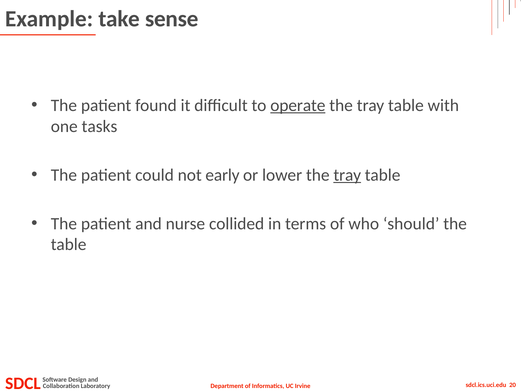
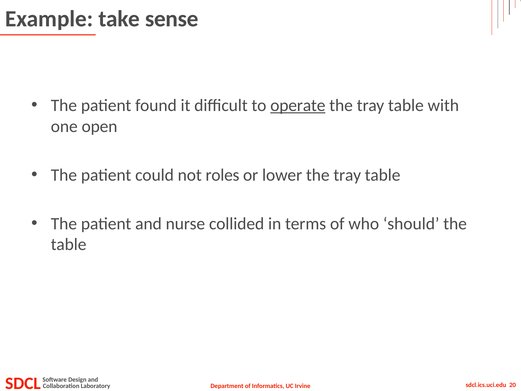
tasks: tasks -> open
early: early -> roles
tray at (347, 175) underline: present -> none
